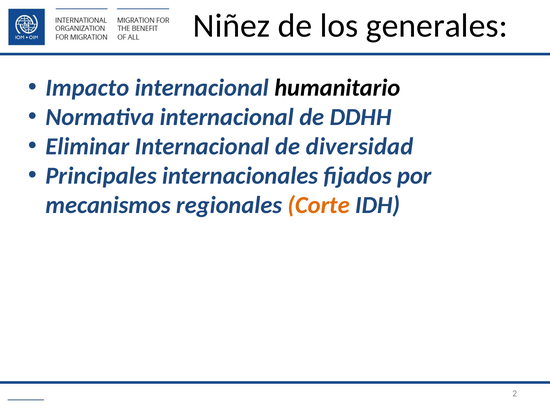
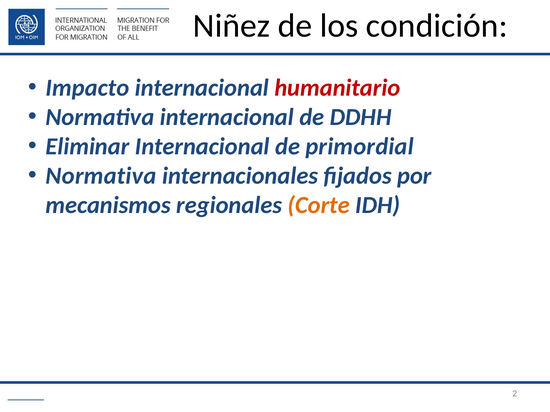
generales: generales -> condición
humanitario colour: black -> red
diversidad: diversidad -> primordial
Principales at (101, 176): Principales -> Normativa
